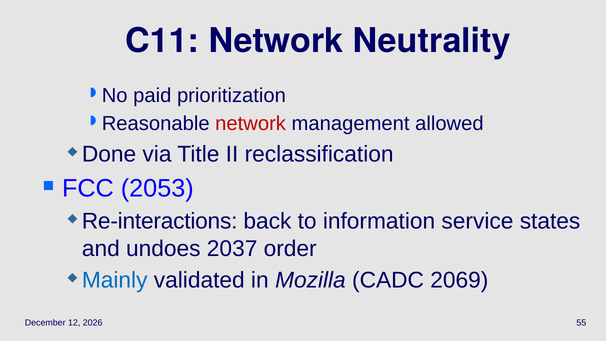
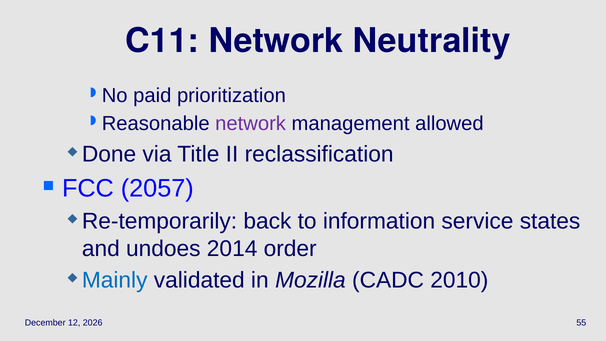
network at (251, 124) colour: red -> purple
2053: 2053 -> 2057
Re-interactions: Re-interactions -> Re-temporarily
2037: 2037 -> 2014
2069: 2069 -> 2010
